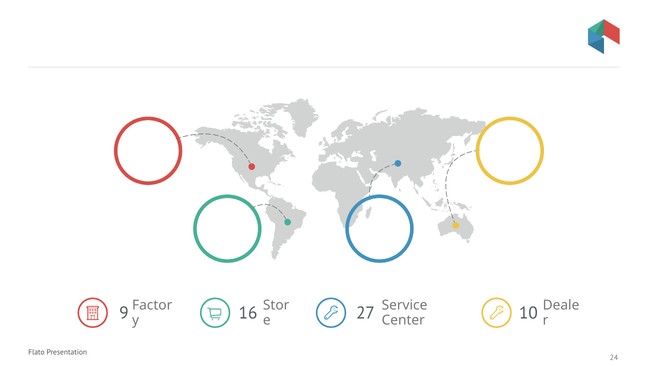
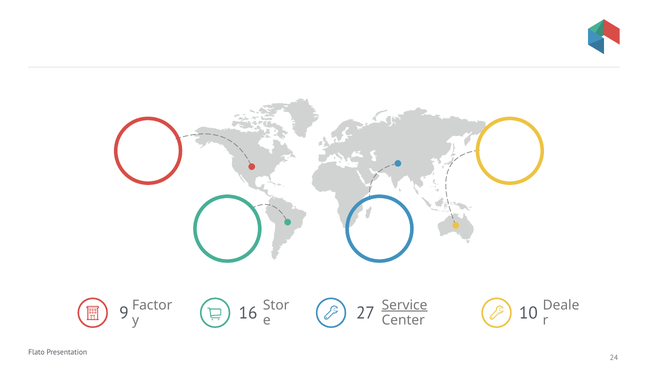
Service underline: none -> present
